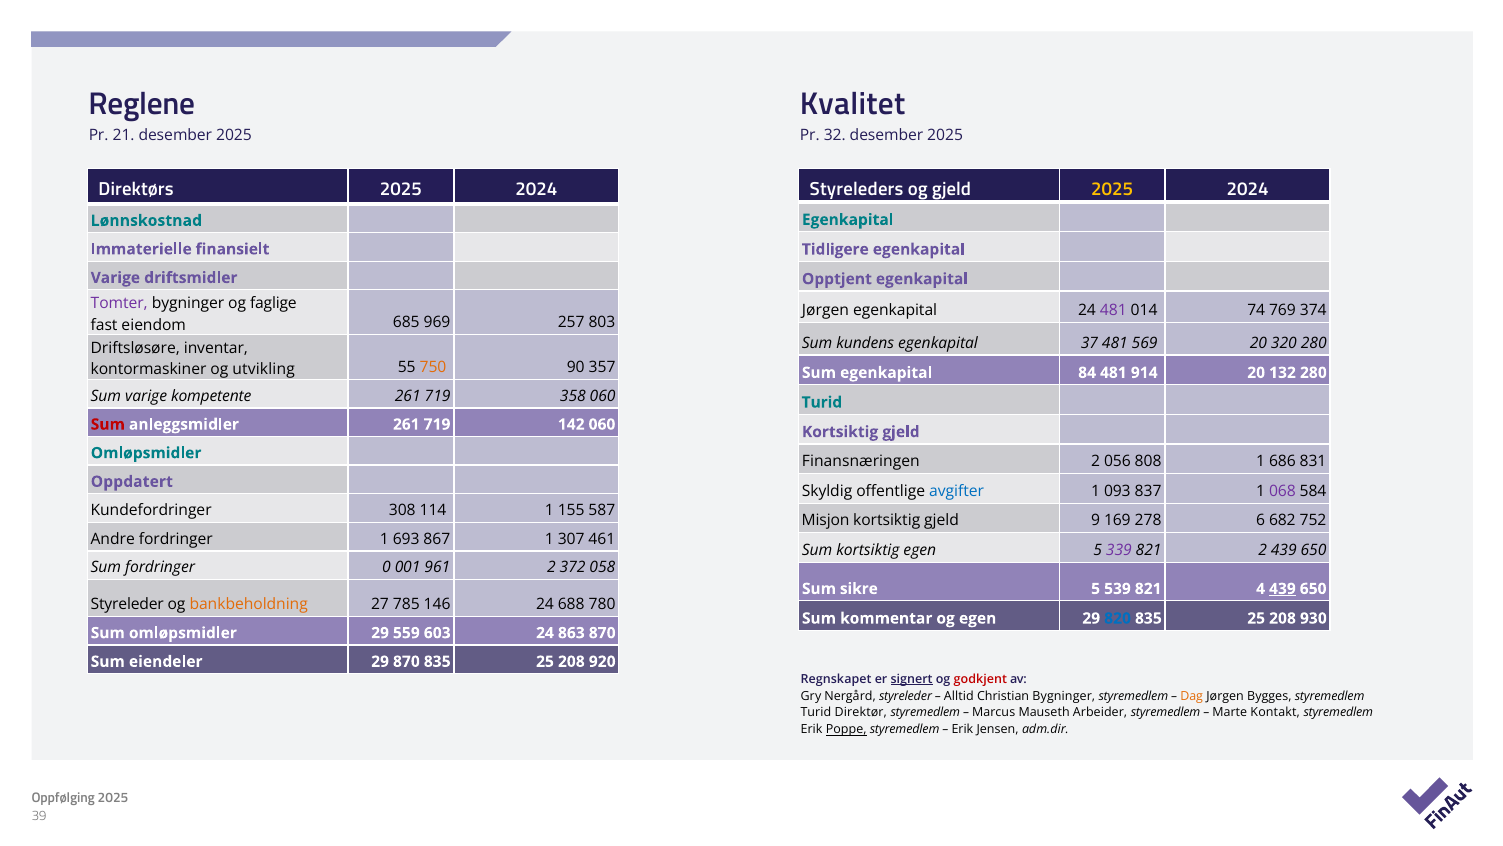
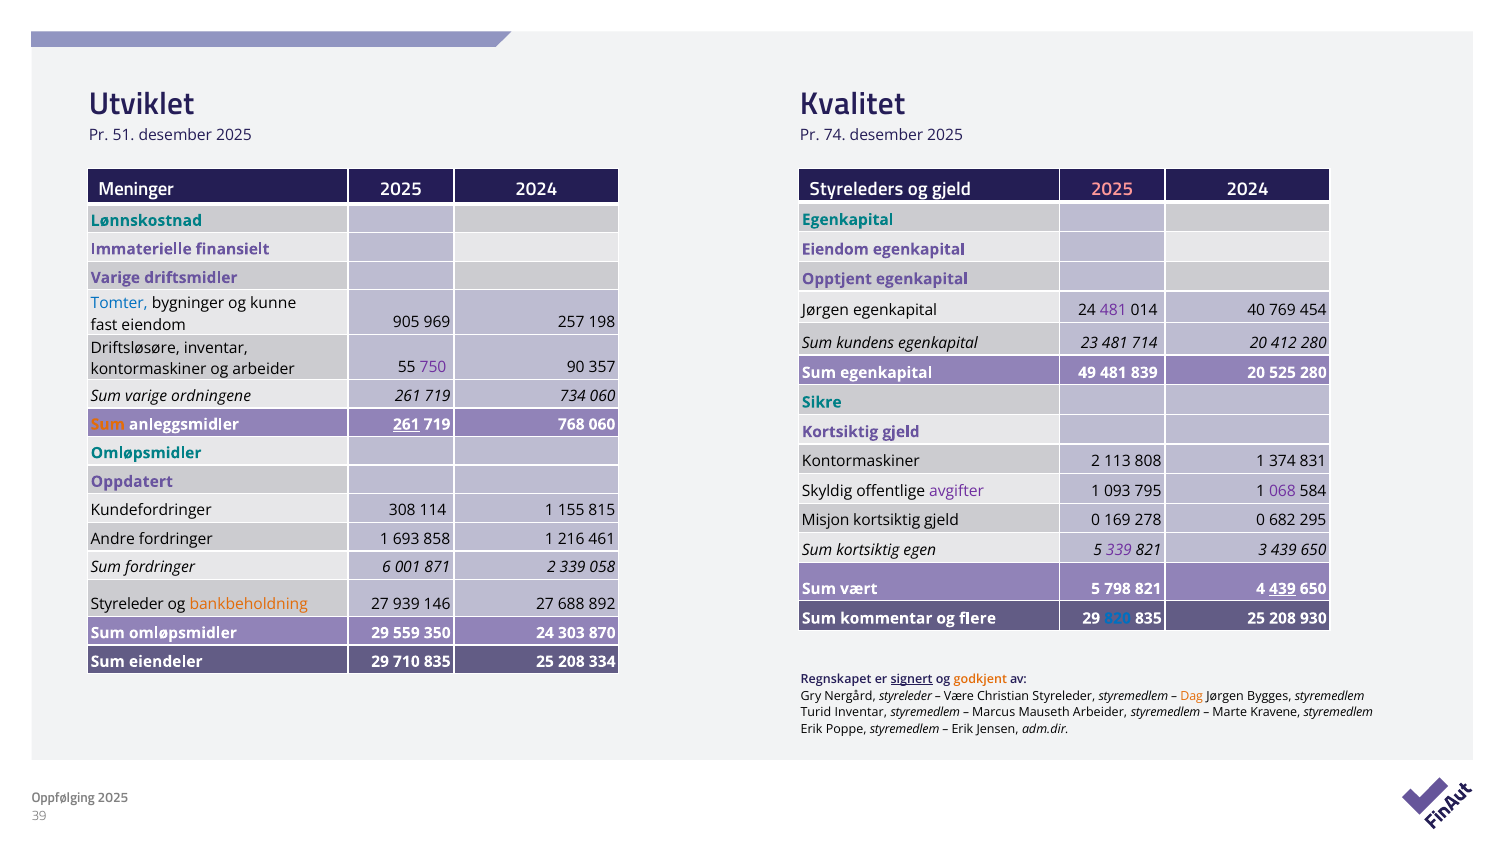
Reglene: Reglene -> Utviklet
21: 21 -> 51
32: 32 -> 74
Direktørs: Direktørs -> Meninger
2025 at (1112, 189) colour: yellow -> pink
Tidligere at (835, 249): Tidligere -> Eiendom
Tomter colour: purple -> blue
faglige: faglige -> kunne
74: 74 -> 40
374: 374 -> 454
685: 685 -> 905
803: 803 -> 198
37: 37 -> 23
569: 569 -> 714
320: 320 -> 412
og utvikling: utvikling -> arbeider
750 colour: orange -> purple
84: 84 -> 49
914: 914 -> 839
132: 132 -> 525
kompetente: kompetente -> ordningene
358: 358 -> 734
Turid at (822, 402): Turid -> Sikre
Sum at (108, 424) colour: red -> orange
261 at (406, 424) underline: none -> present
142: 142 -> 768
Finansnæringen at (861, 461): Finansnæringen -> Kontormaskiner
056: 056 -> 113
686: 686 -> 374
avgifter colour: blue -> purple
837: 837 -> 795
587: 587 -> 815
gjeld 9: 9 -> 0
278 6: 6 -> 0
752: 752 -> 295
867: 867 -> 858
307: 307 -> 216
821 2: 2 -> 3
0: 0 -> 6
961: 961 -> 871
2 372: 372 -> 339
sikre: sikre -> vært
539: 539 -> 798
785: 785 -> 939
146 24: 24 -> 27
780: 780 -> 892
og egen: egen -> flere
603: 603 -> 350
863: 863 -> 303
29 870: 870 -> 710
920: 920 -> 334
godkjent colour: red -> orange
Alltid: Alltid -> Være
Christian Bygninger: Bygninger -> Styreleder
Turid Direktør: Direktør -> Inventar
Kontakt: Kontakt -> Kravene
Poppe underline: present -> none
